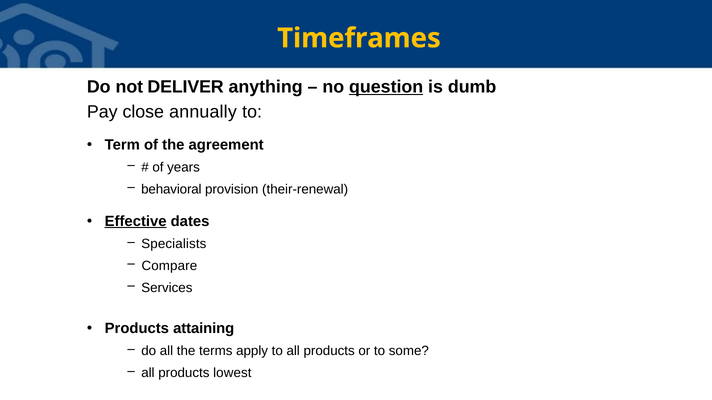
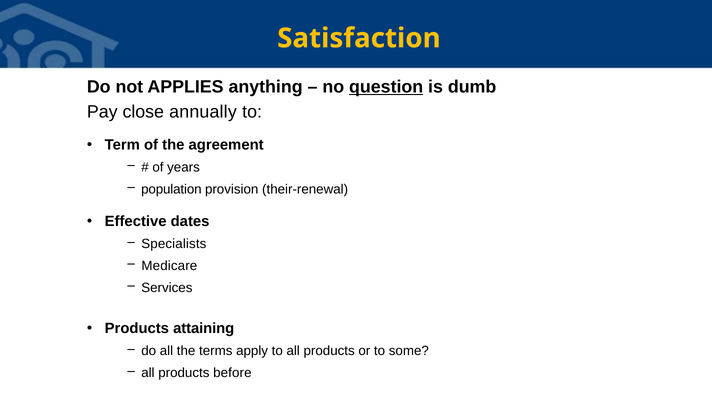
Timeframes: Timeframes -> Satisfaction
DELIVER: DELIVER -> APPLIES
behavioral: behavioral -> population
Effective underline: present -> none
Compare: Compare -> Medicare
lowest: lowest -> before
